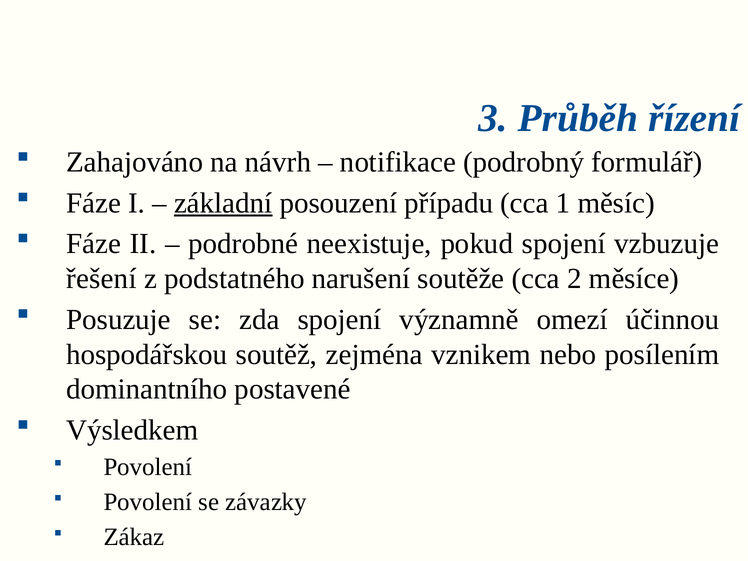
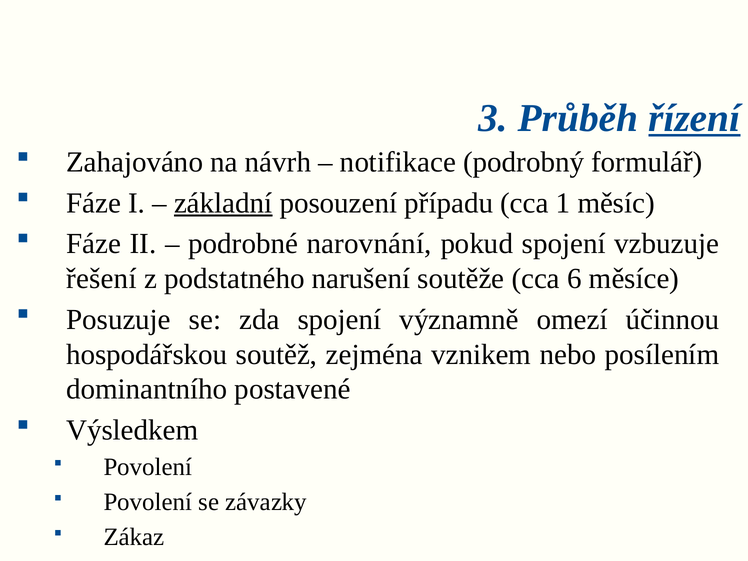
řízení underline: none -> present
neexistuje: neexistuje -> narovnání
2: 2 -> 6
